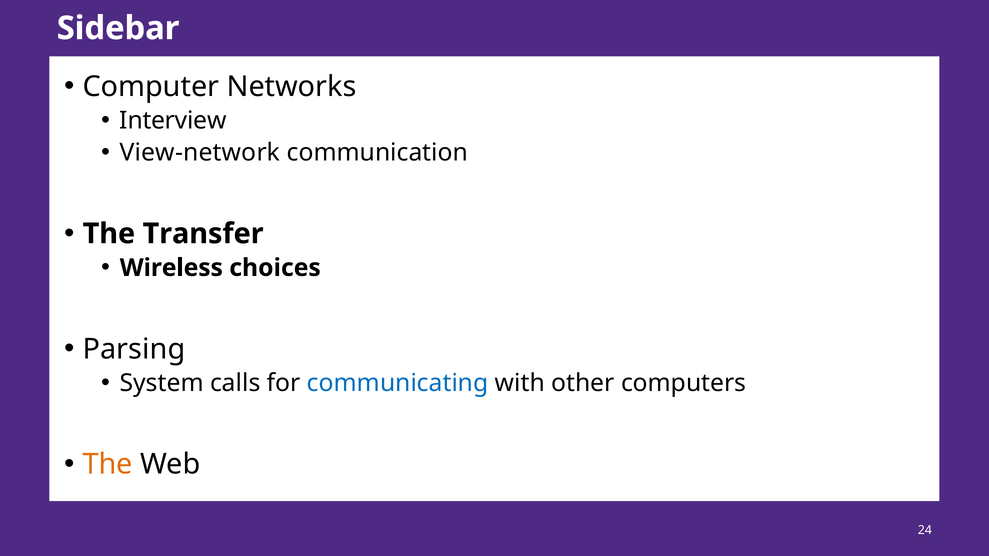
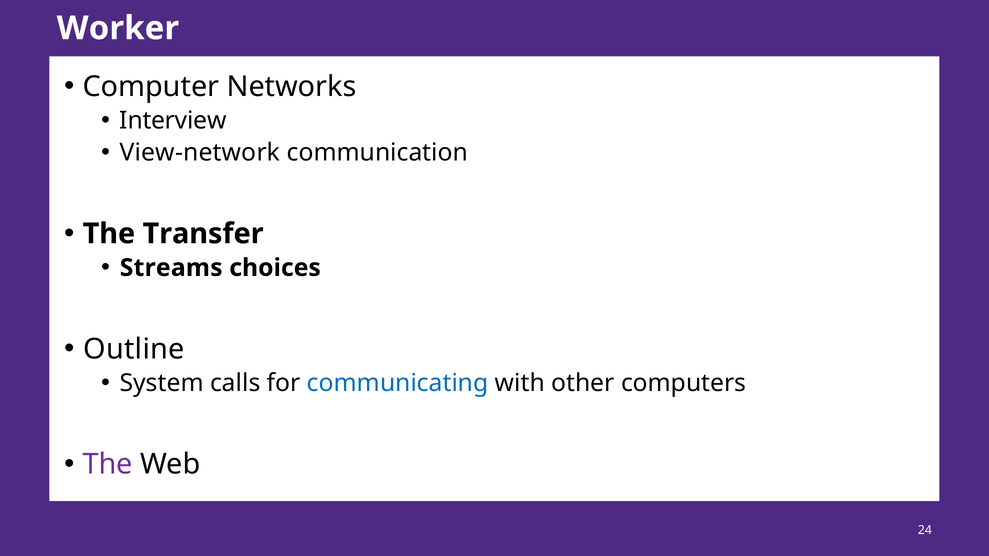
Sidebar: Sidebar -> Worker
Wireless: Wireless -> Streams
Parsing: Parsing -> Outline
The at (108, 465) colour: orange -> purple
